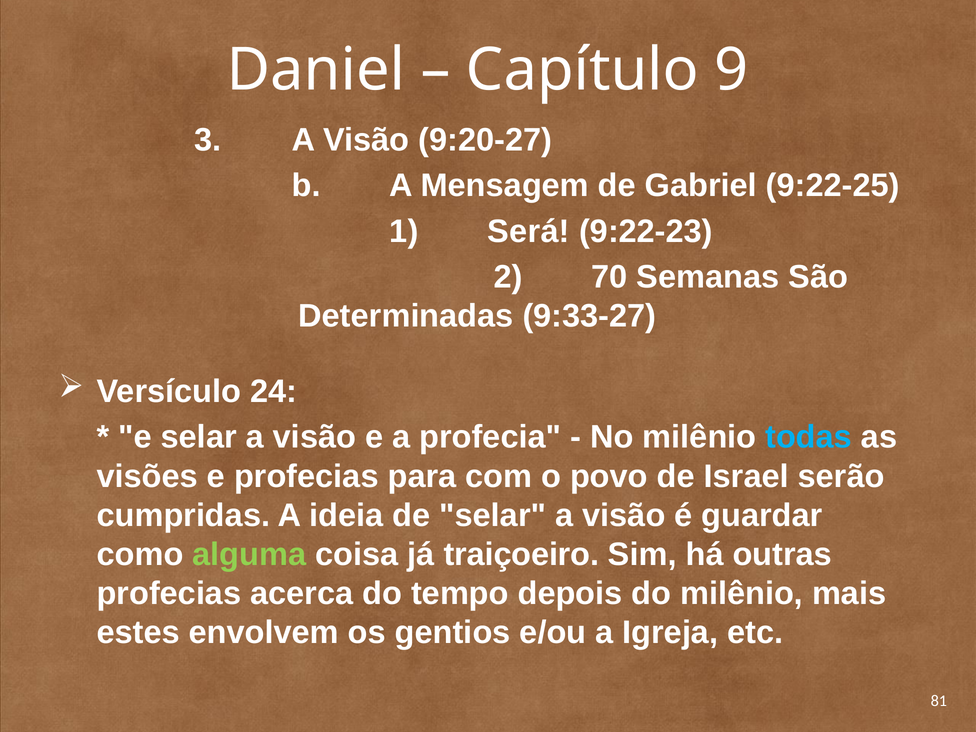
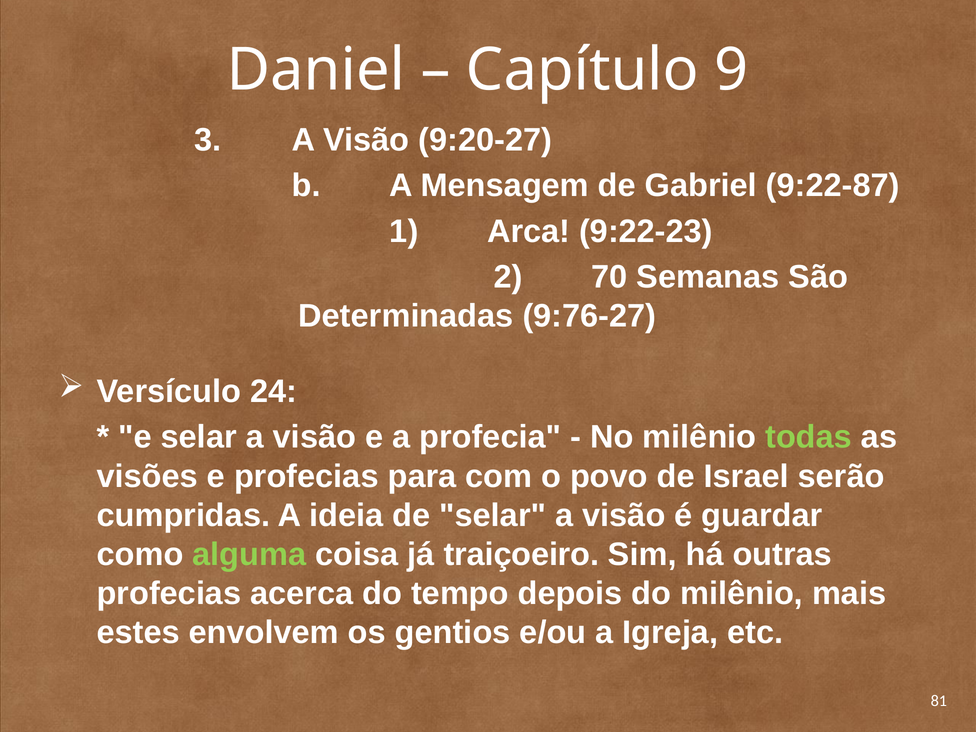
9:22-25: 9:22-25 -> 9:22-87
Será: Será -> Arca
9:33-27: 9:33-27 -> 9:76-27
todas colour: light blue -> light green
